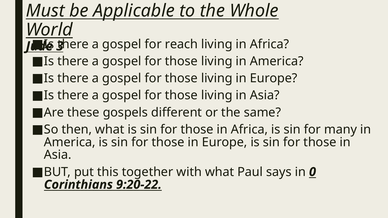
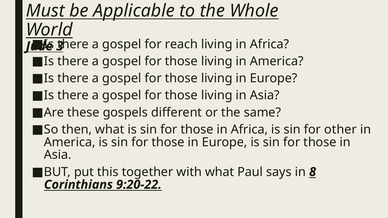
many: many -> other
0: 0 -> 8
